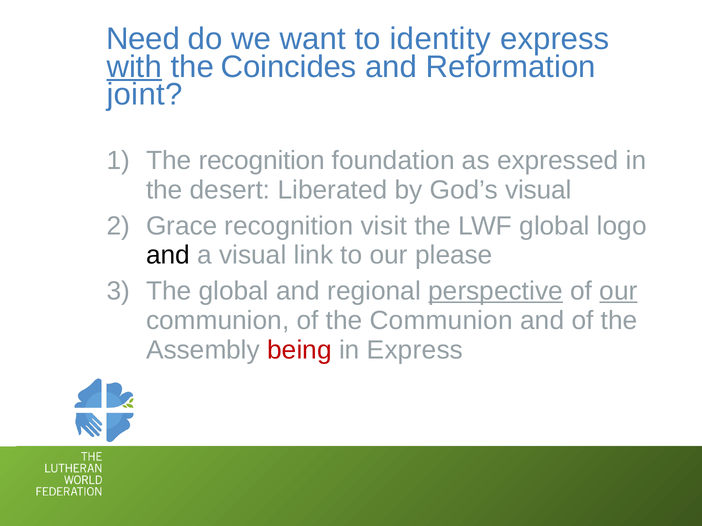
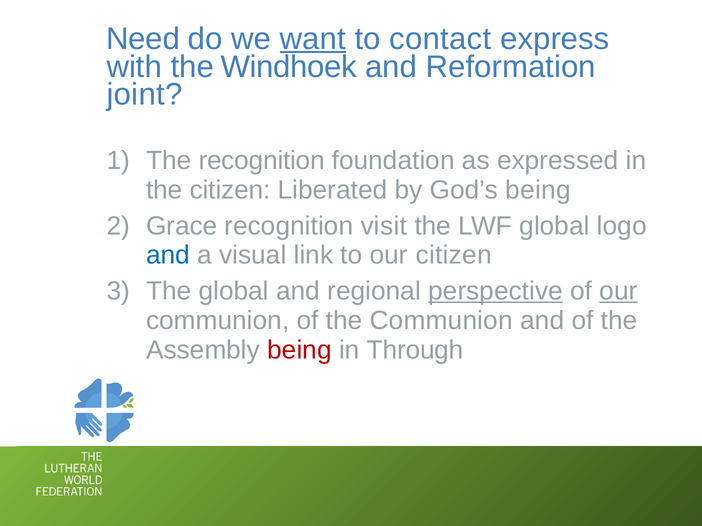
want underline: none -> present
identity: identity -> contact
with underline: present -> none
Coincides: Coincides -> Windhoek
the desert: desert -> citizen
God’s visual: visual -> being
and at (168, 256) colour: black -> blue
our please: please -> citizen
in Express: Express -> Through
